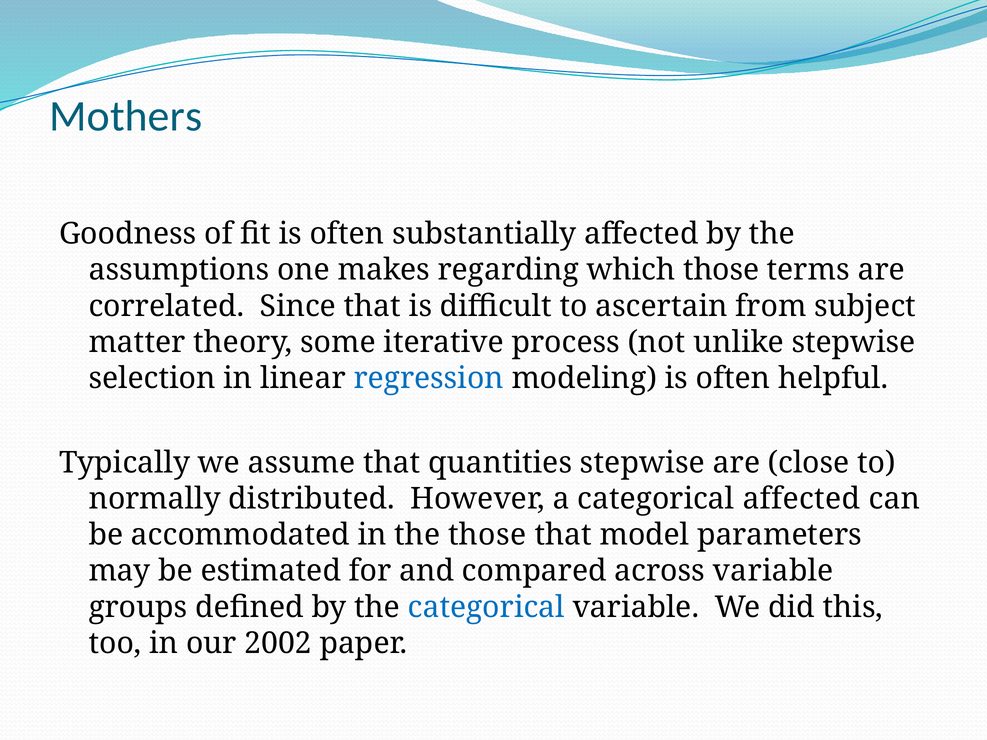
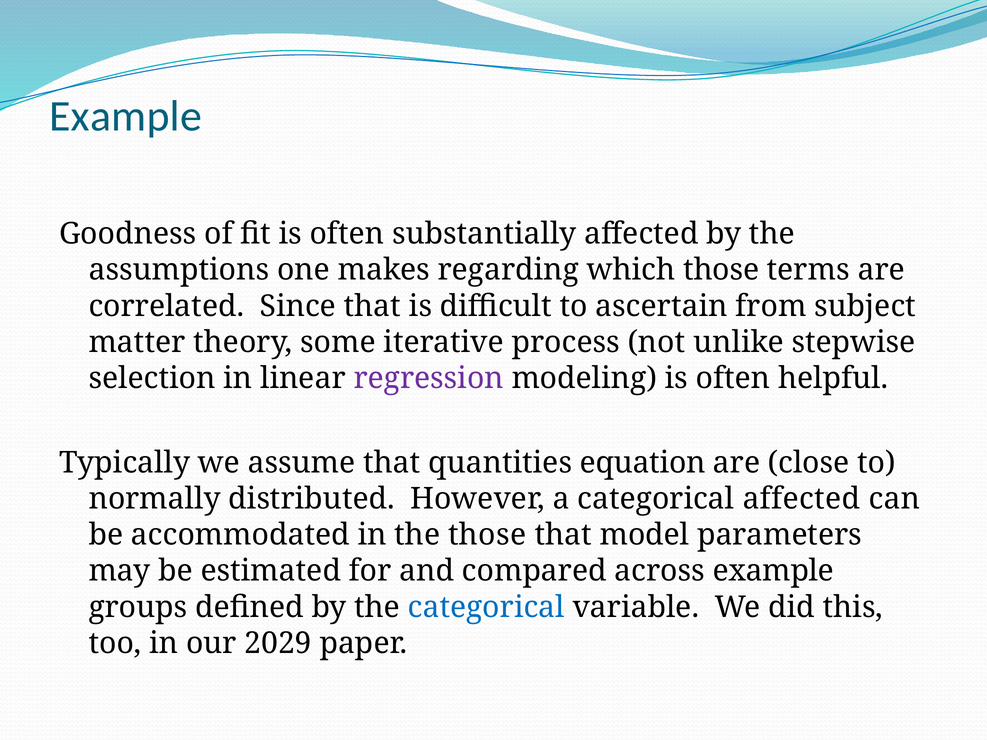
Mothers at (126, 117): Mothers -> Example
regression colour: blue -> purple
quantities stepwise: stepwise -> equation
across variable: variable -> example
2002: 2002 -> 2029
